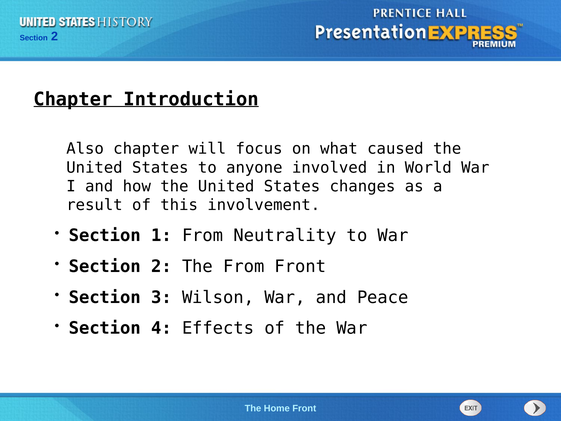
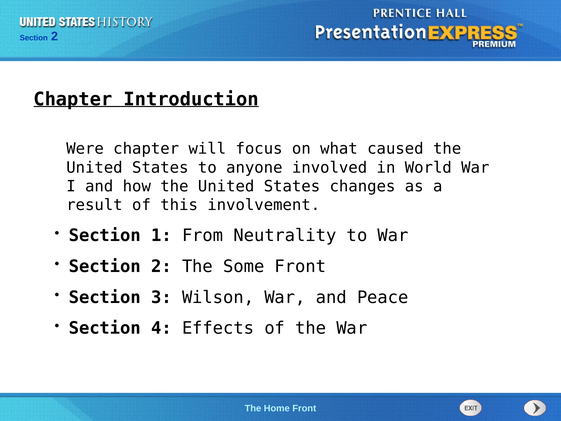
Also: Also -> Were
The From: From -> Some
